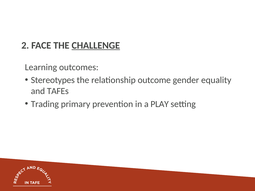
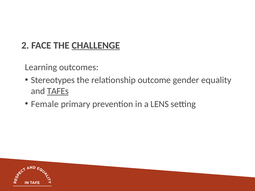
TAFEs underline: none -> present
Trading: Trading -> Female
PLAY: PLAY -> LENS
